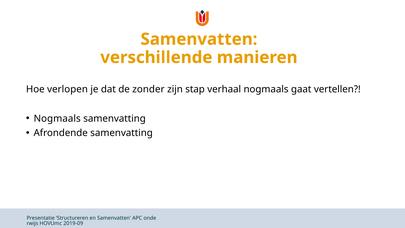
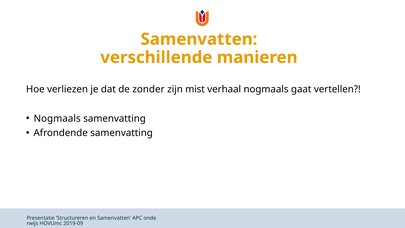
verlopen: verlopen -> verliezen
stap: stap -> mist
